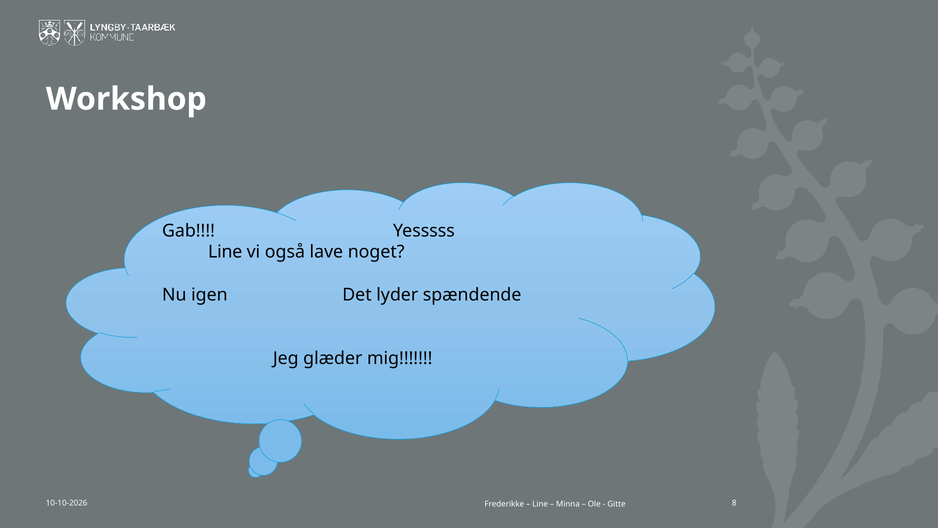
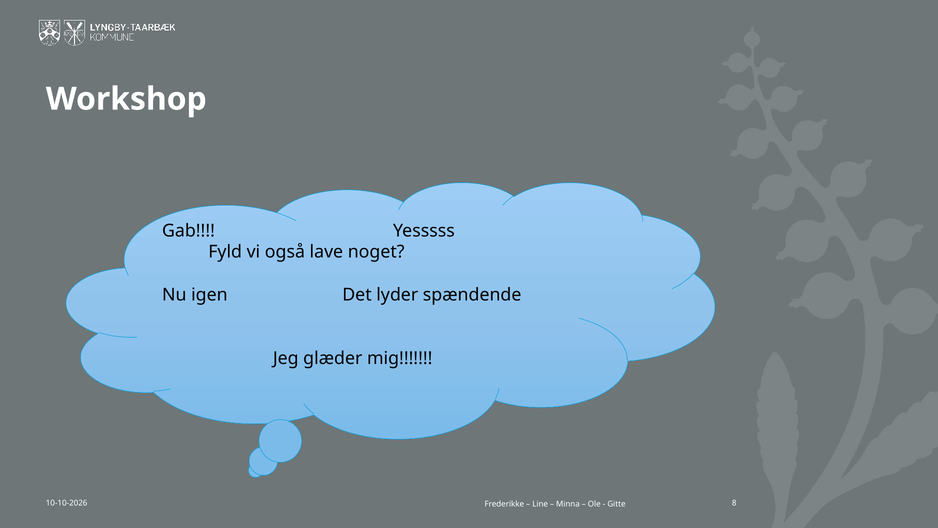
Line at (225, 252): Line -> Fyld
